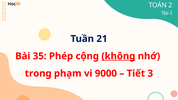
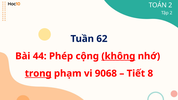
21: 21 -> 62
35: 35 -> 44
trong underline: none -> present
9000: 9000 -> 9068
3: 3 -> 8
